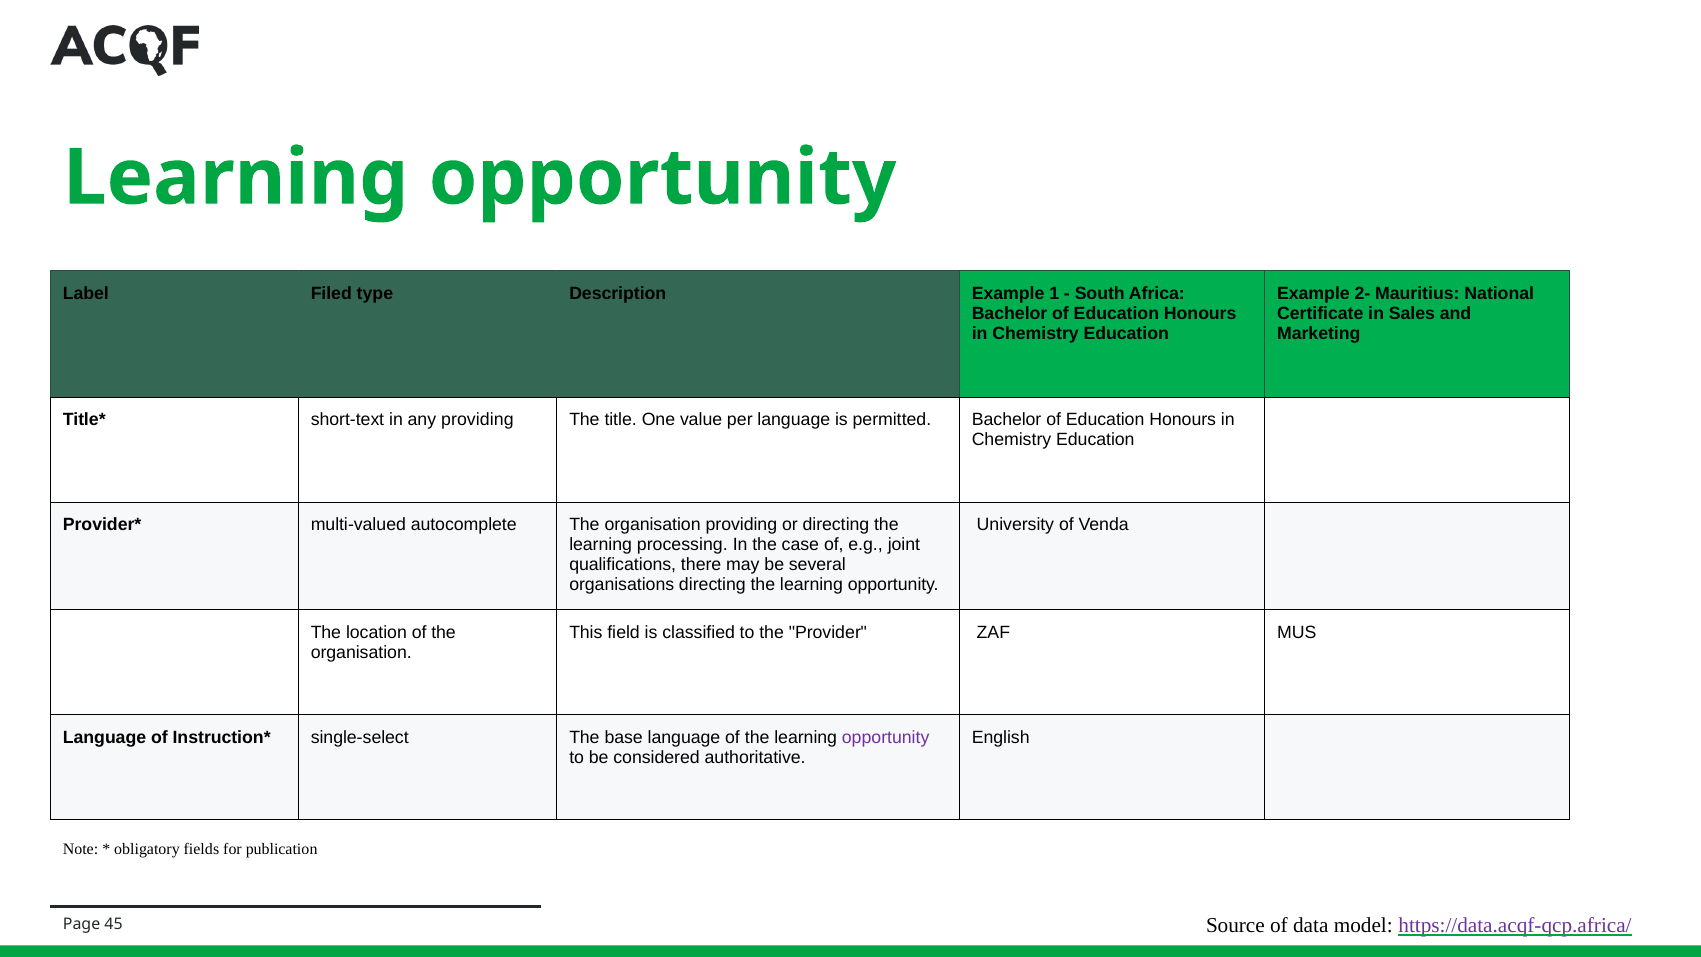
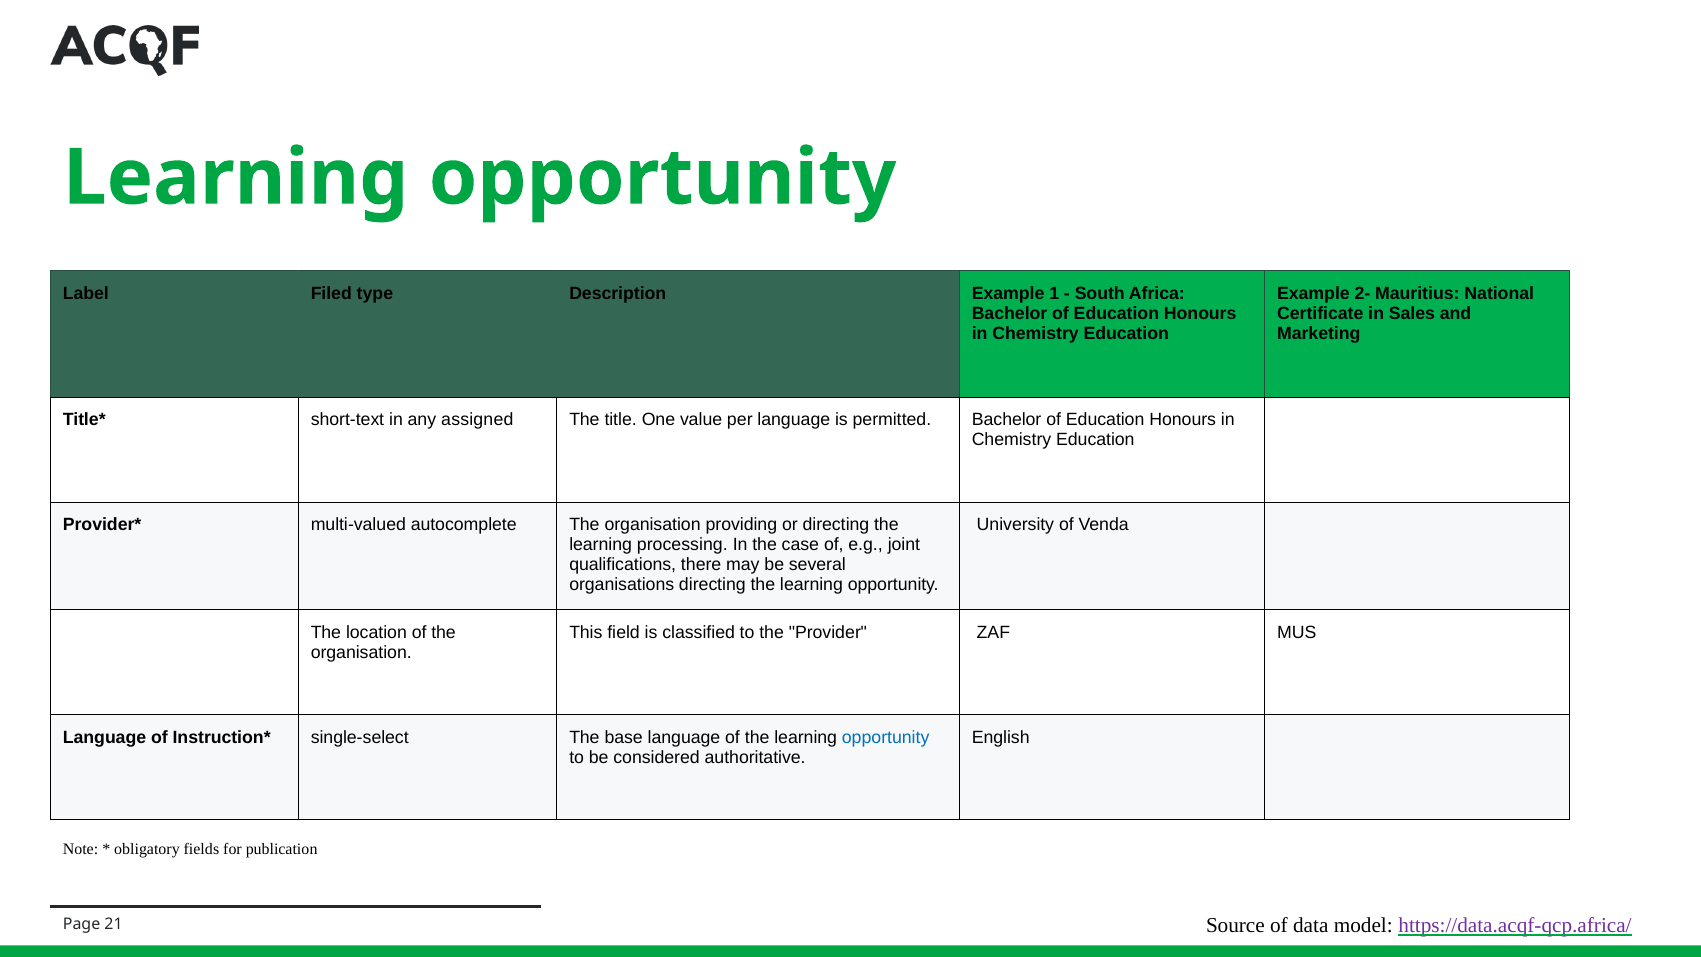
any providing: providing -> assigned
opportunity at (886, 737) colour: purple -> blue
45: 45 -> 21
